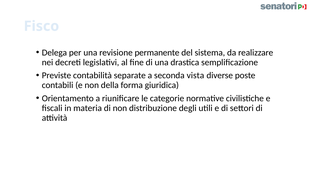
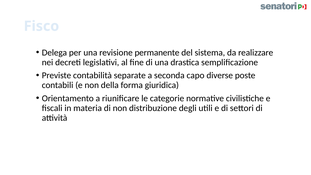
vista: vista -> capo
